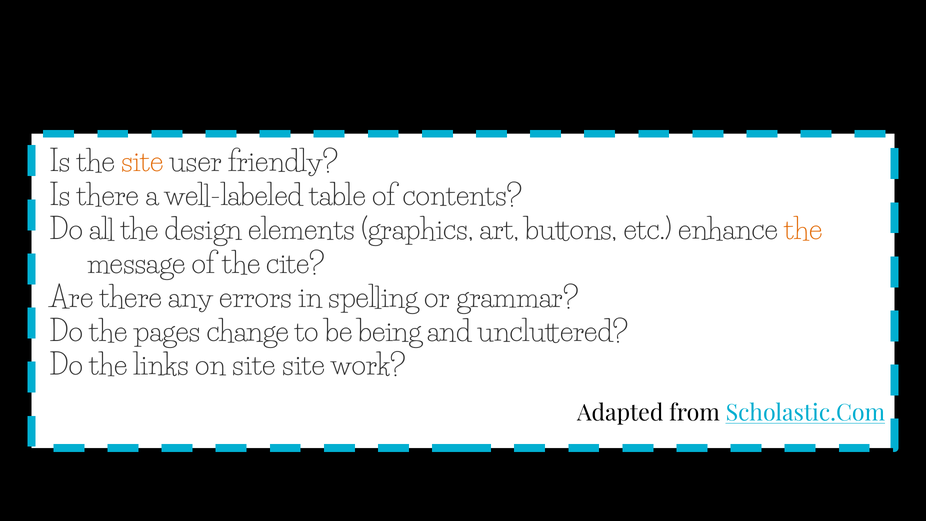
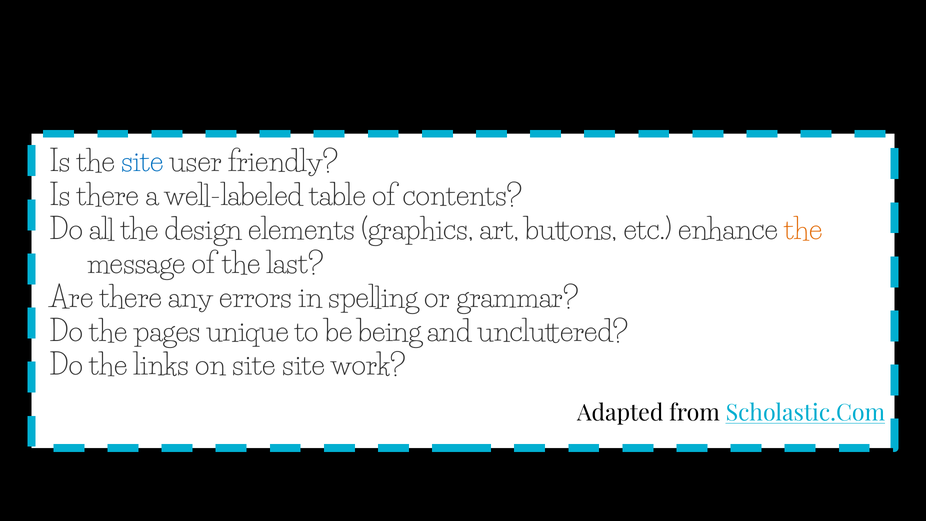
site at (142, 162) colour: orange -> blue
cite: cite -> last
change: change -> unique
